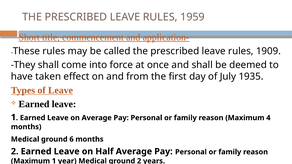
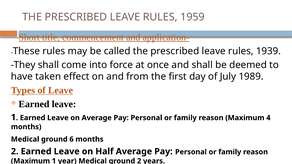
1909: 1909 -> 1939
1935: 1935 -> 1989
